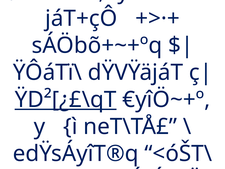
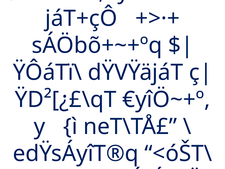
ŸD²[¿£\qT underline: present -> none
